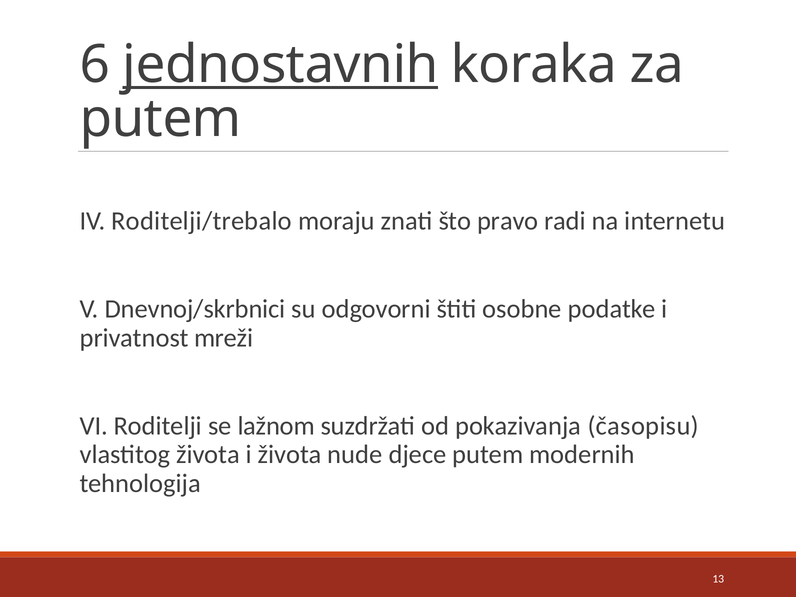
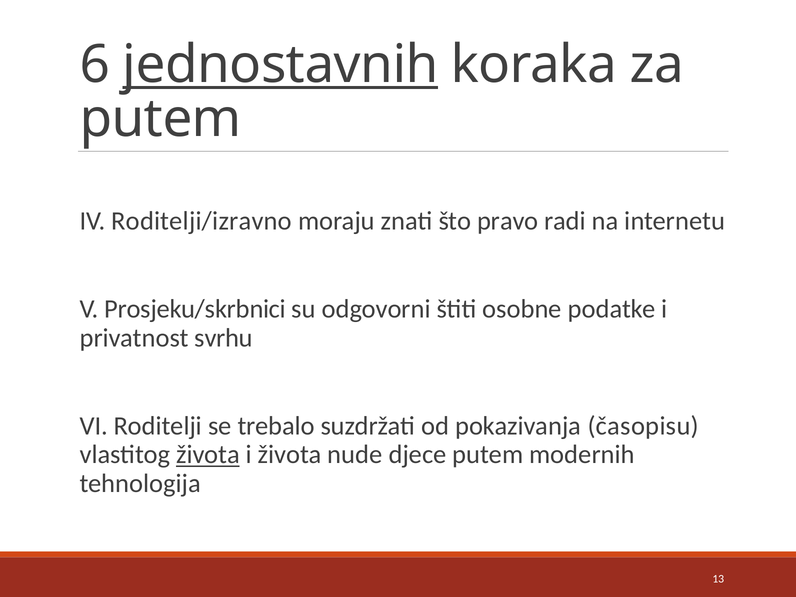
Roditelji/trebalo: Roditelji/trebalo -> Roditelji/izravno
Dnevnoj/skrbnici: Dnevnoj/skrbnici -> Prosjeku/skrbnici
mreži: mreži -> svrhu
lažnom: lažnom -> trebalo
života at (208, 455) underline: none -> present
